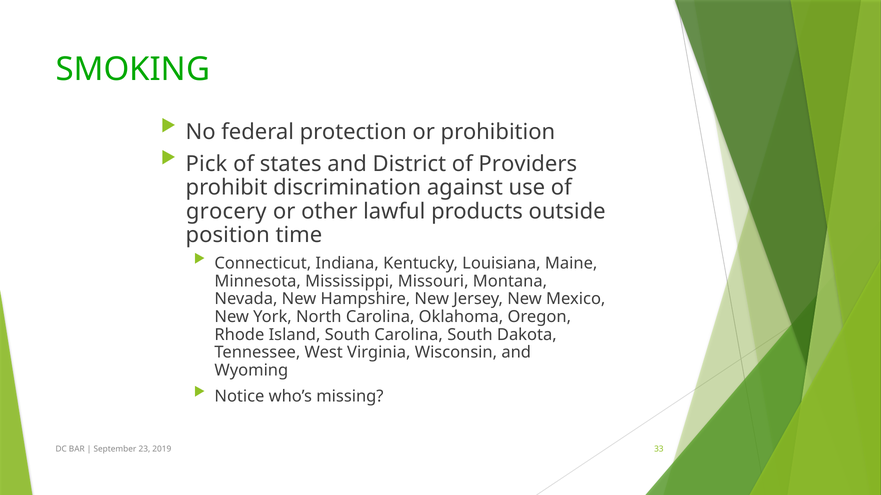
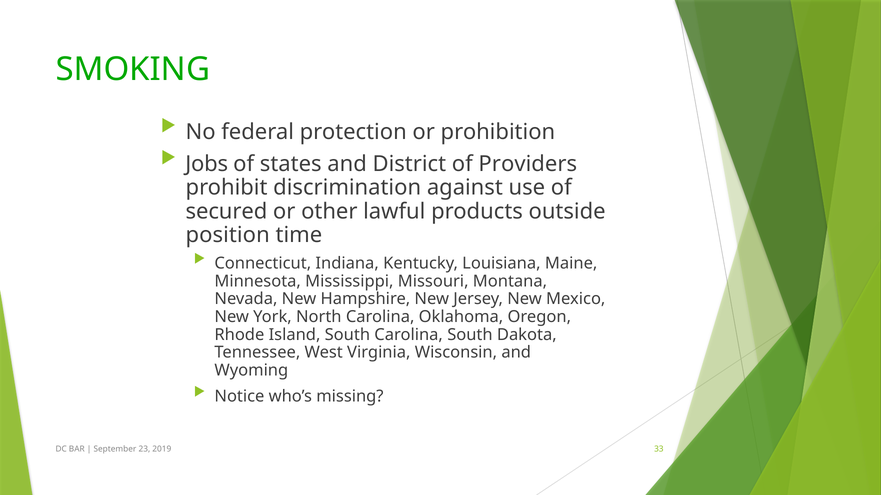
Pick: Pick -> Jobs
grocery: grocery -> secured
